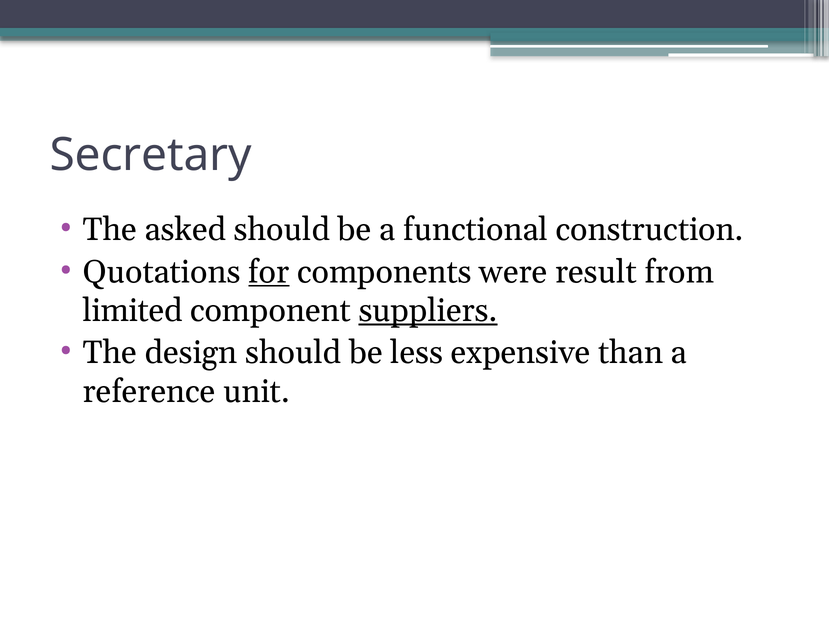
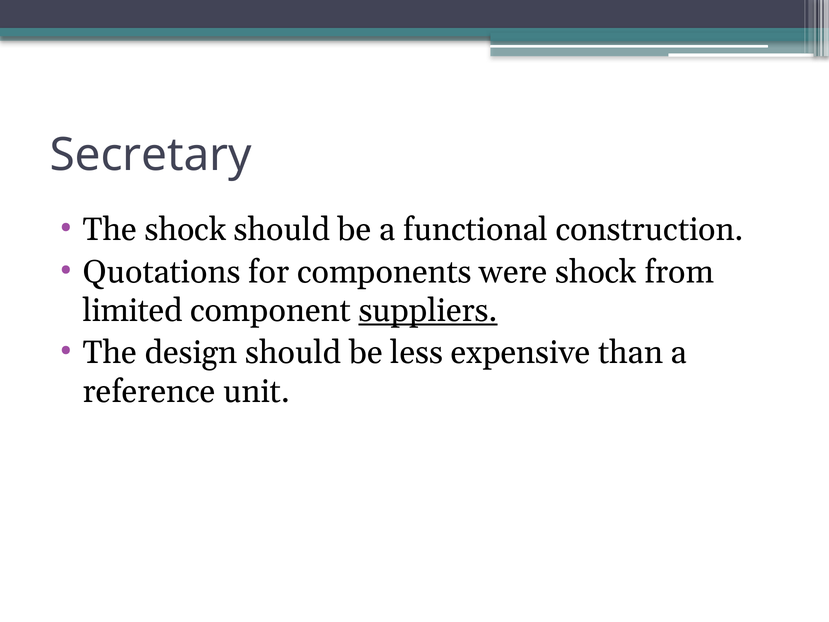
The asked: asked -> shock
for underline: present -> none
were result: result -> shock
